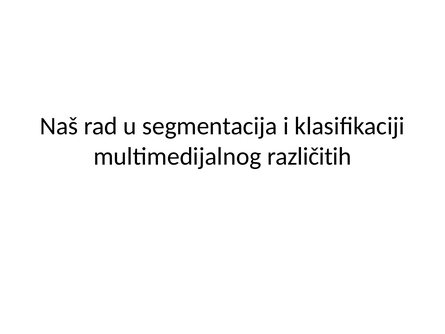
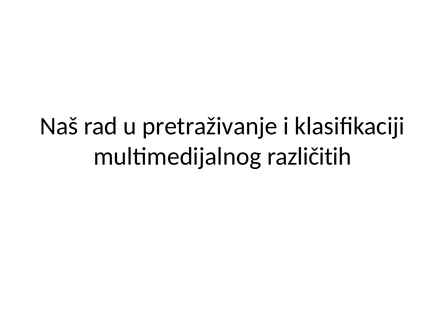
segmentacija: segmentacija -> pretraživanje
